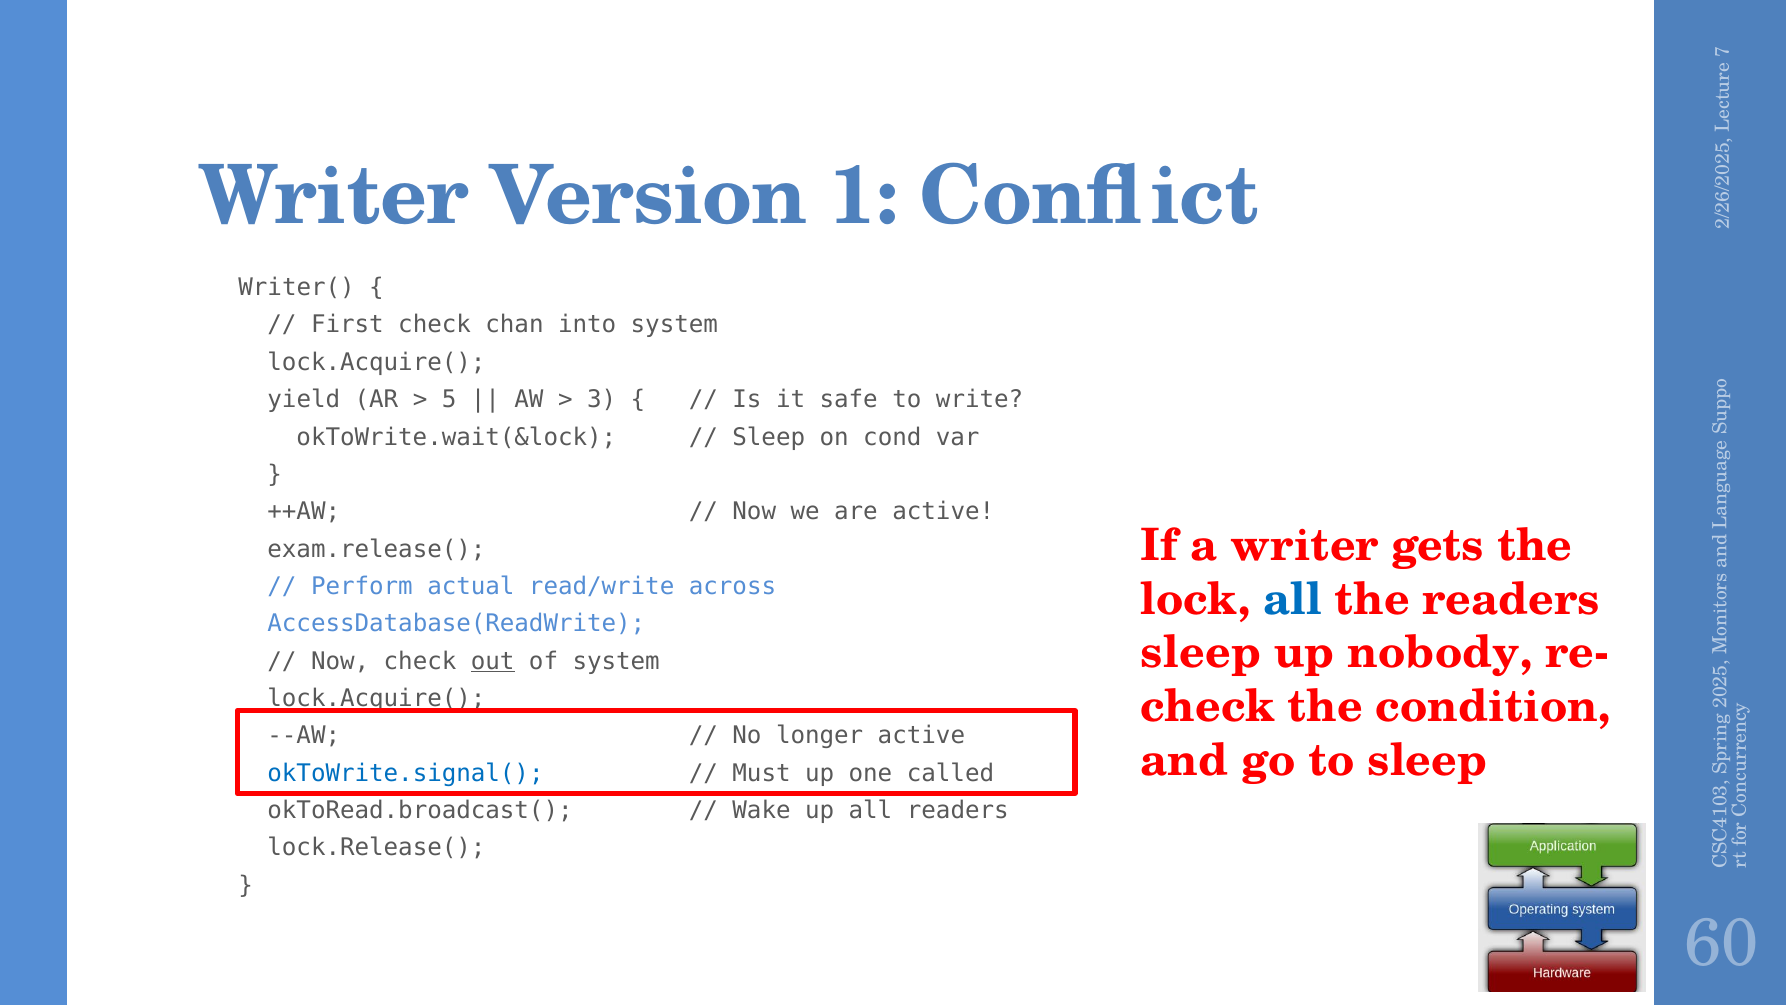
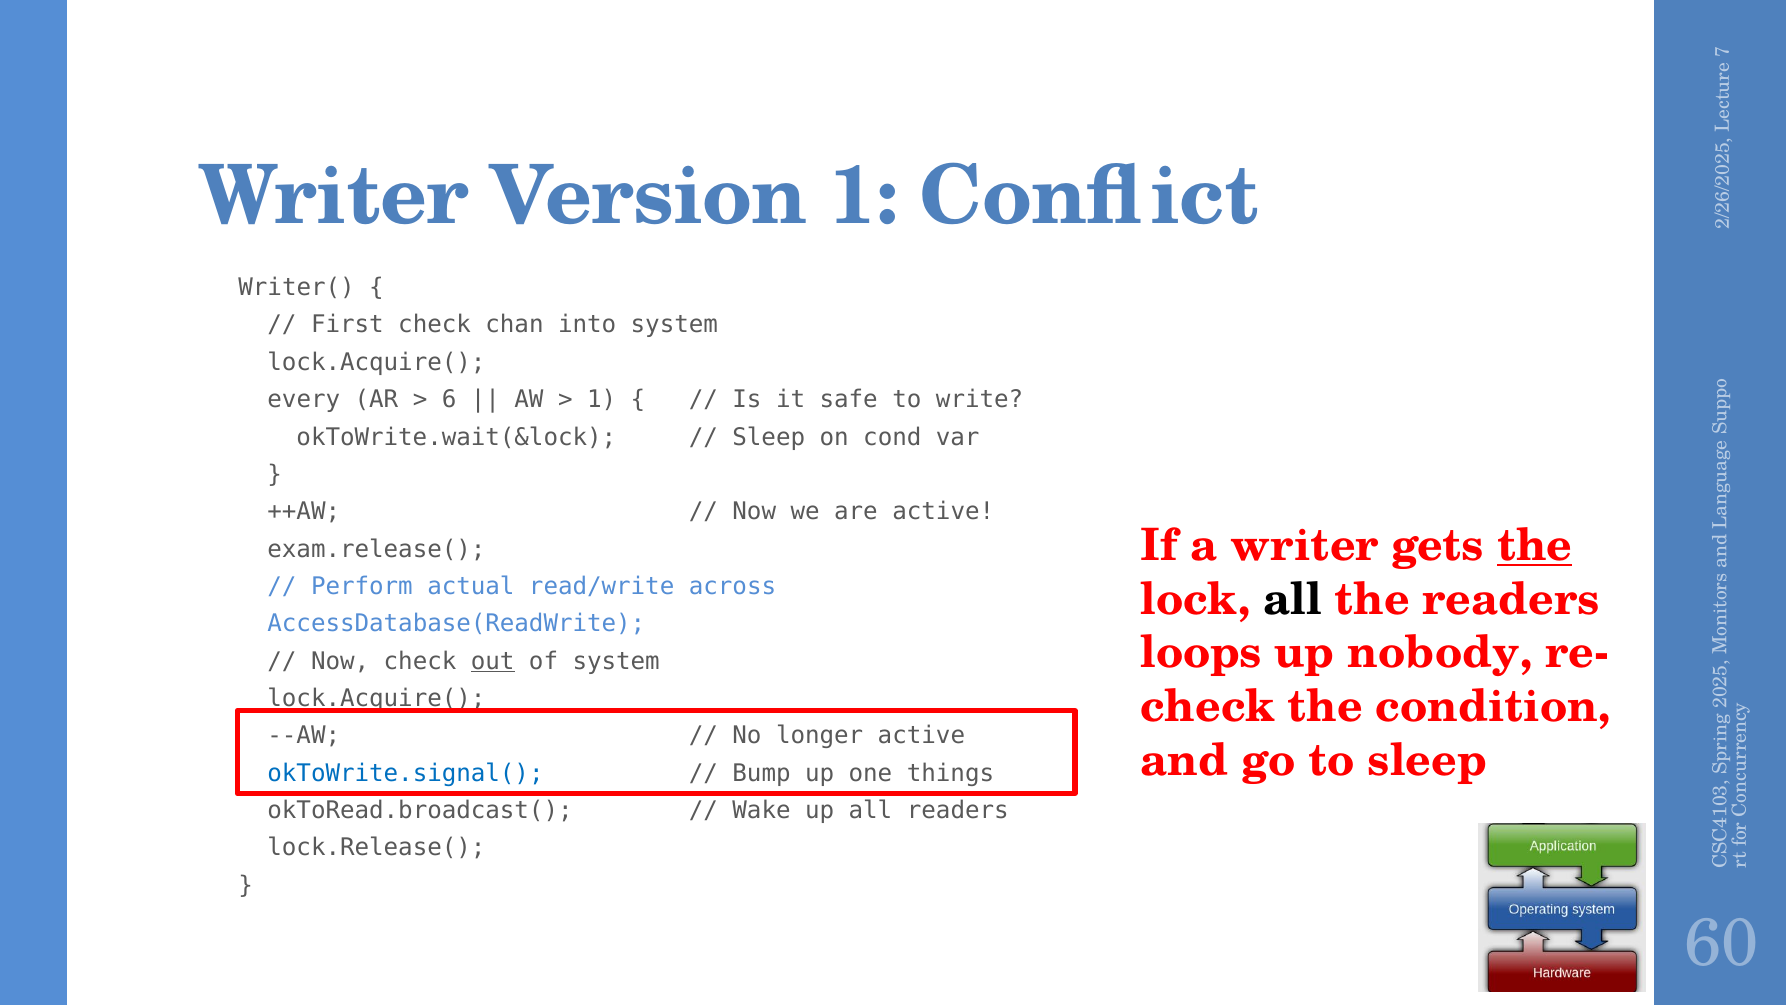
yield: yield -> every
5 at (449, 400): 5 -> 6
3 at (602, 400): 3 -> 1
the at (1535, 546) underline: none -> present
all at (1293, 599) colour: blue -> black
sleep at (1201, 653): sleep -> loops
Must: Must -> Bump
called: called -> things
